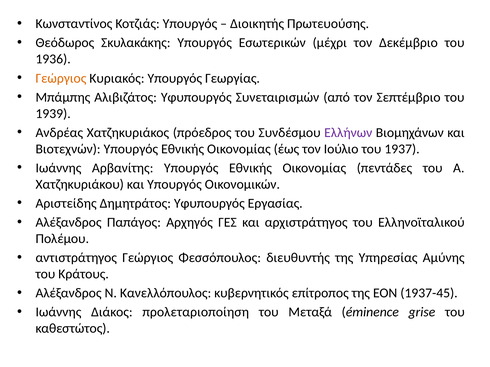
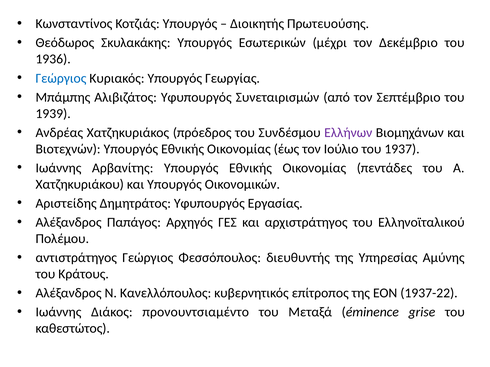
Γεώργιος at (61, 78) colour: orange -> blue
1937-45: 1937-45 -> 1937-22
προλεταριοποίηση: προλεταριοποίηση -> προνουντσιαμέντο
